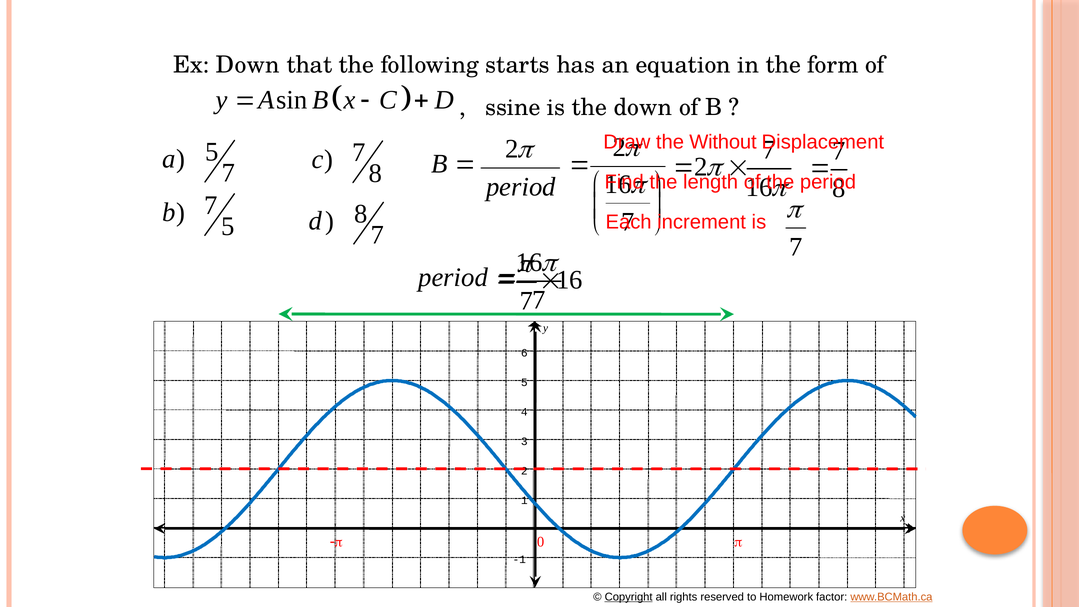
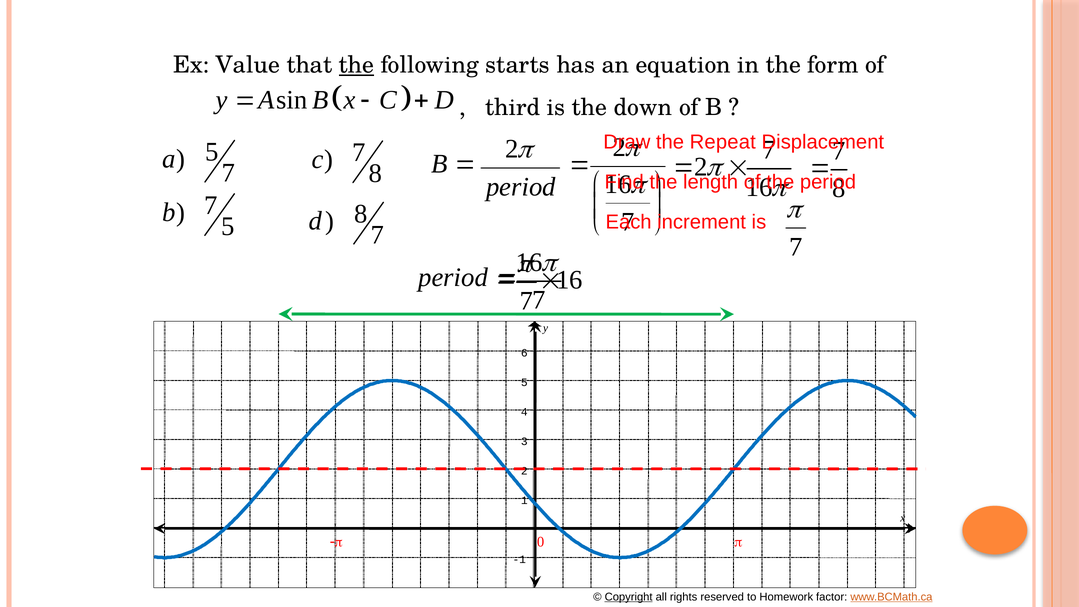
Ex Down: Down -> Value
the at (356, 65) underline: none -> present
ssine: ssine -> third
Without: Without -> Repeat
